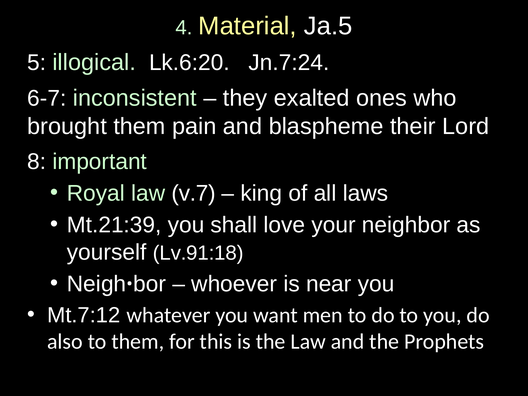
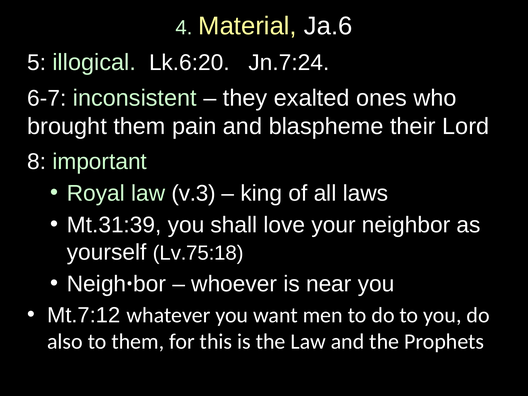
Ja.5: Ja.5 -> Ja.6
v.7: v.7 -> v.3
Mt.21:39: Mt.21:39 -> Mt.31:39
Lv.91:18: Lv.91:18 -> Lv.75:18
